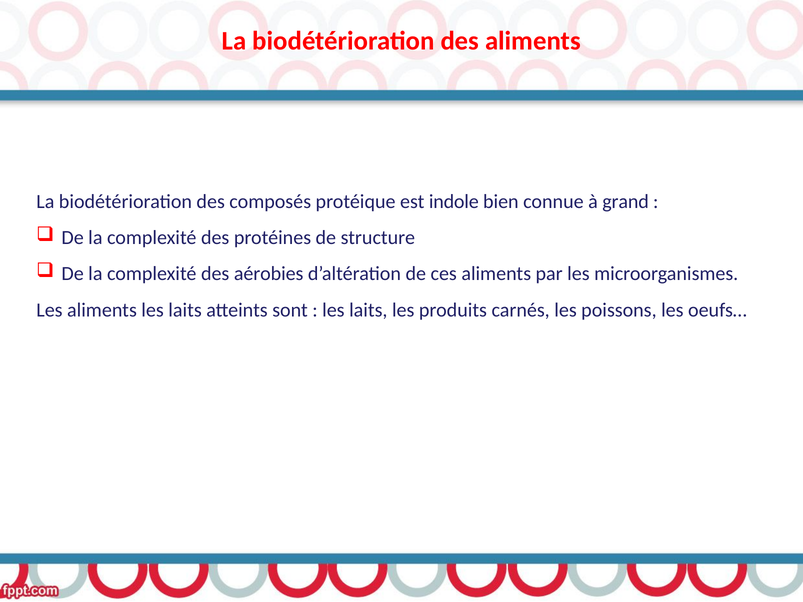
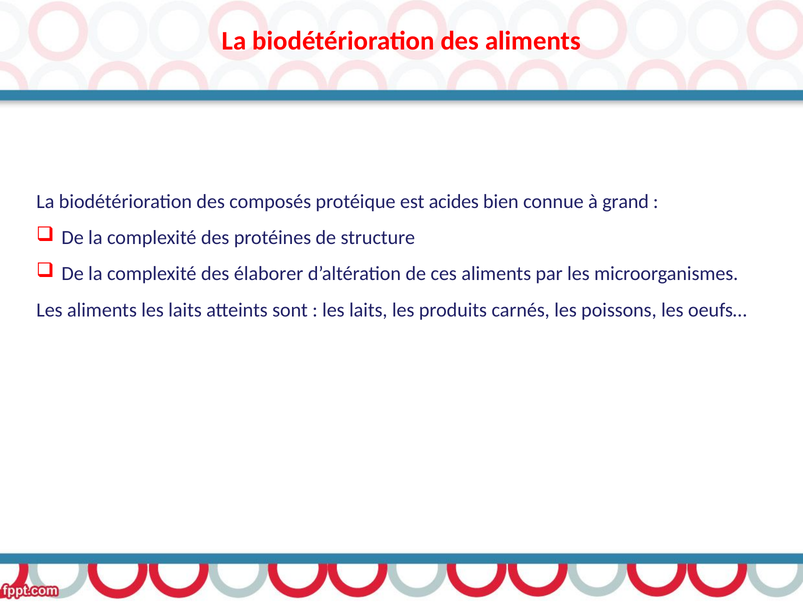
indole: indole -> acides
aérobies: aérobies -> élaborer
